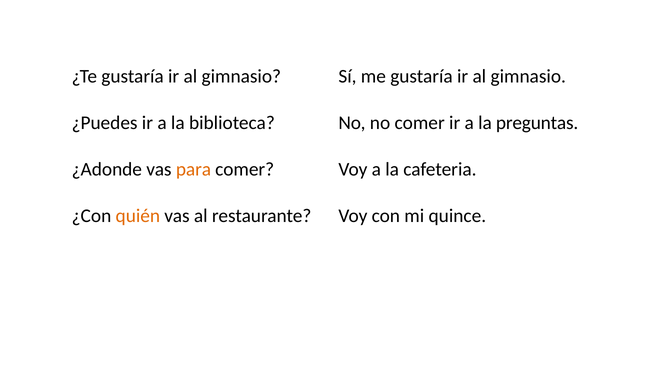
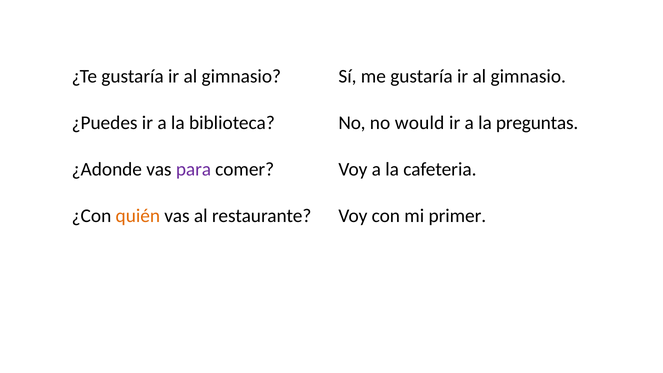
no comer: comer -> would
para colour: orange -> purple
quince: quince -> primer
